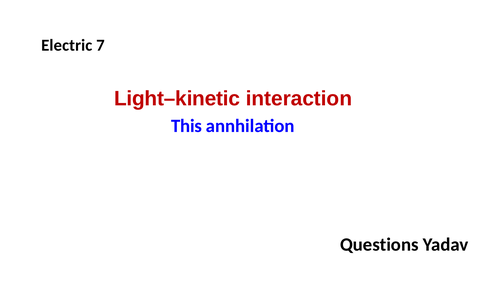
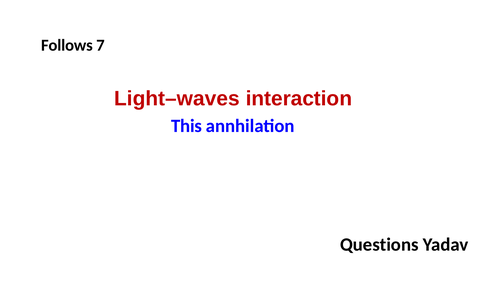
Electric: Electric -> Follows
Light–kinetic: Light–kinetic -> Light–waves
